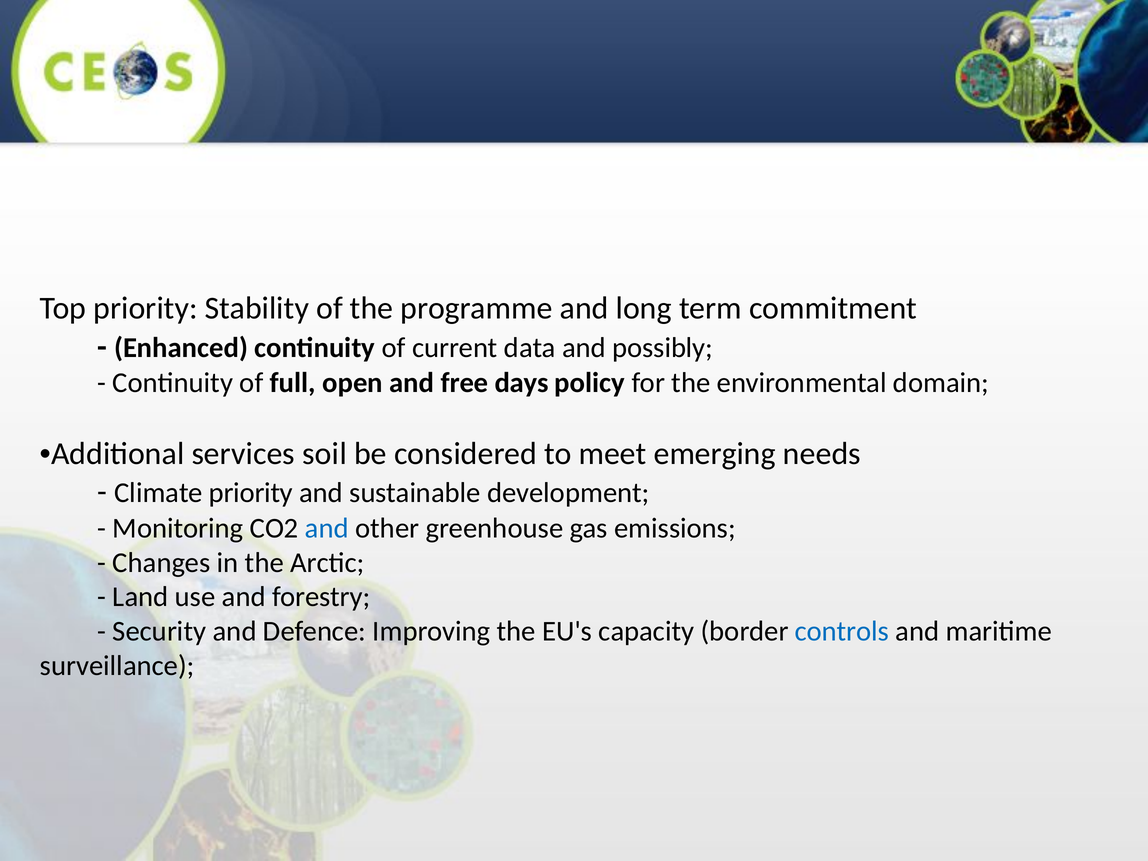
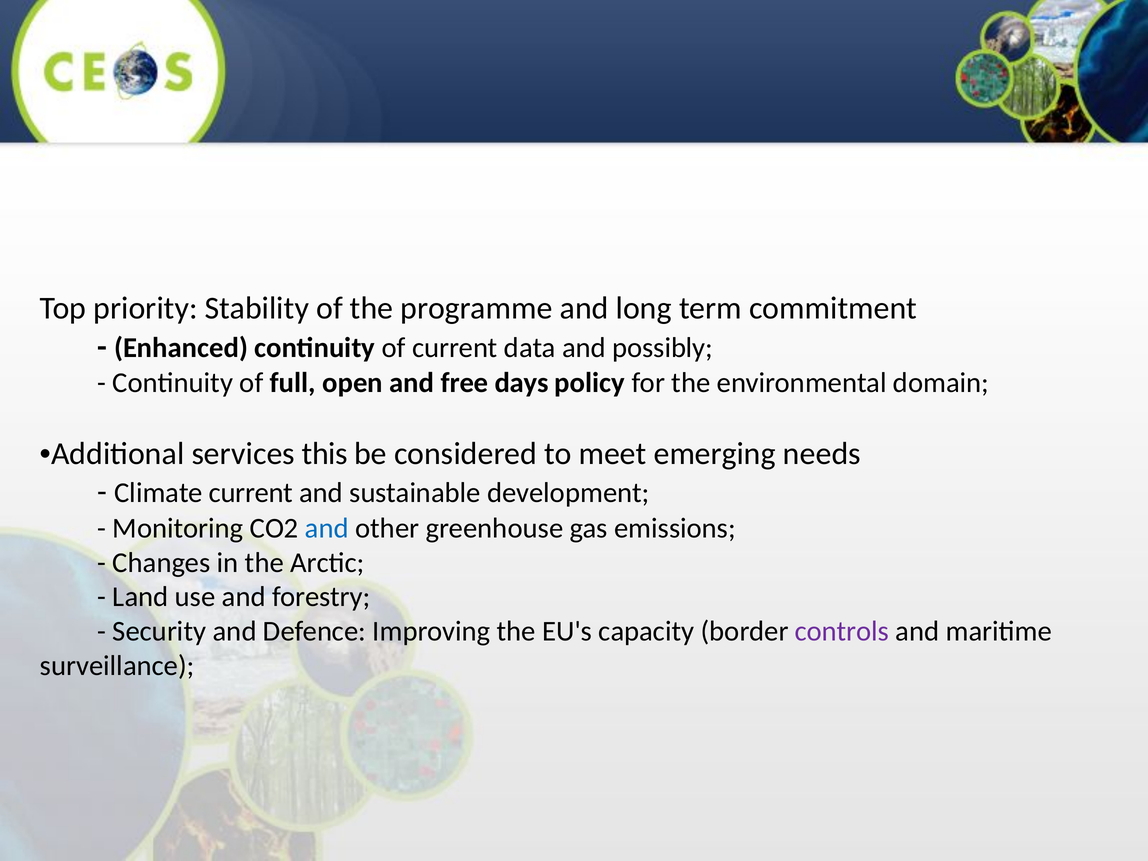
soil: soil -> this
Climate priority: priority -> current
controls colour: blue -> purple
